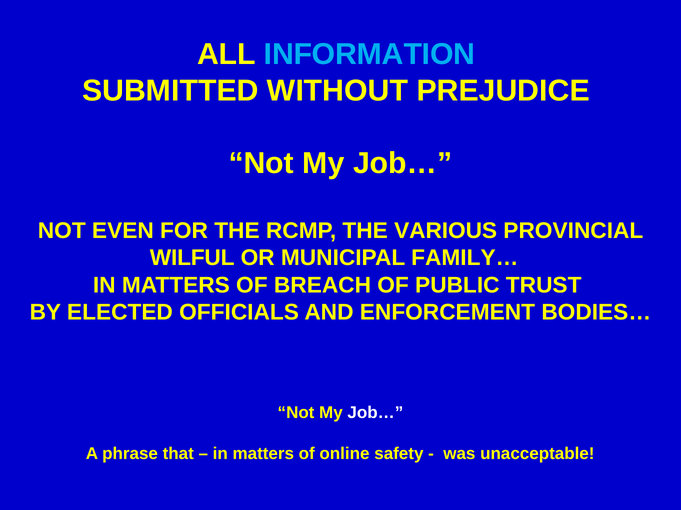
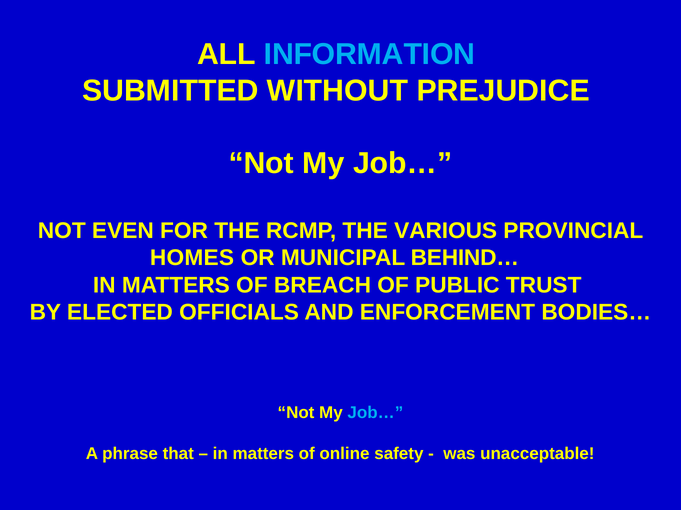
WILFUL: WILFUL -> HOMES
FAMILY…: FAMILY… -> BEHIND…
Job… at (375, 413) colour: white -> light blue
